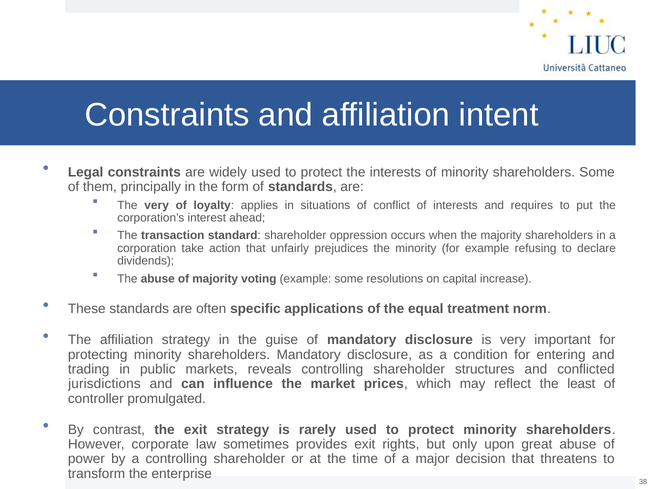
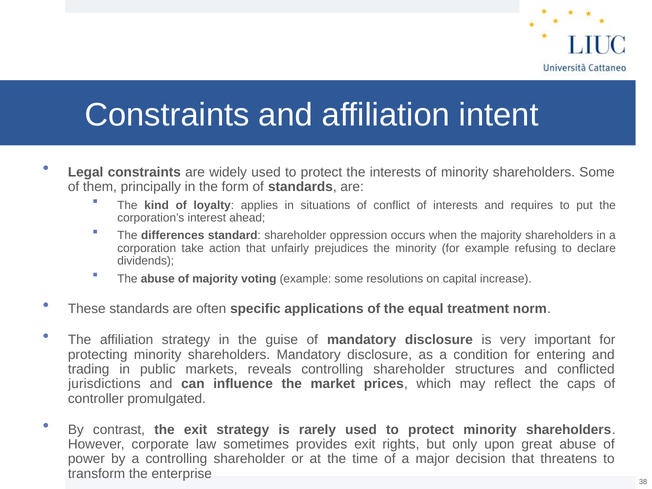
The very: very -> kind
transaction: transaction -> differences
least: least -> caps
